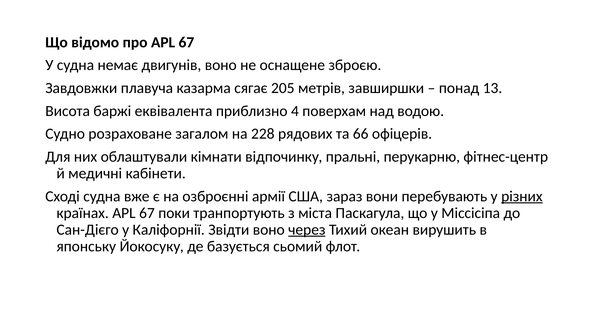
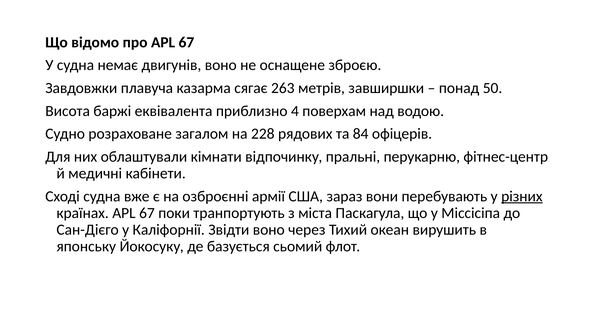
205: 205 -> 263
13: 13 -> 50
66: 66 -> 84
через underline: present -> none
